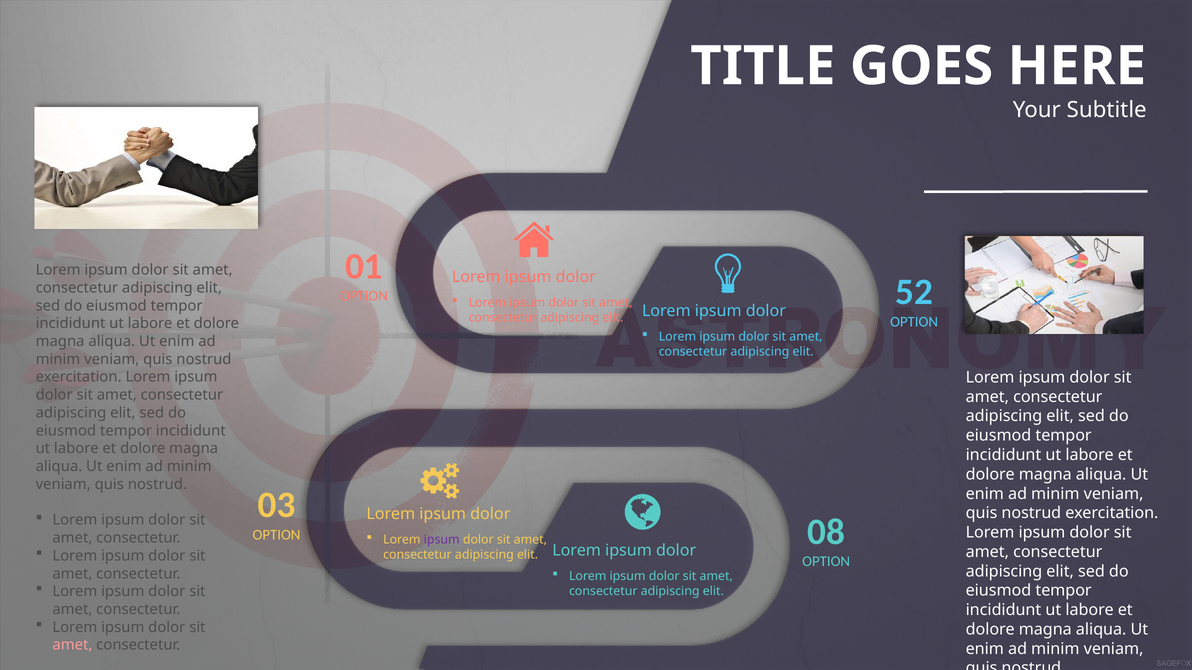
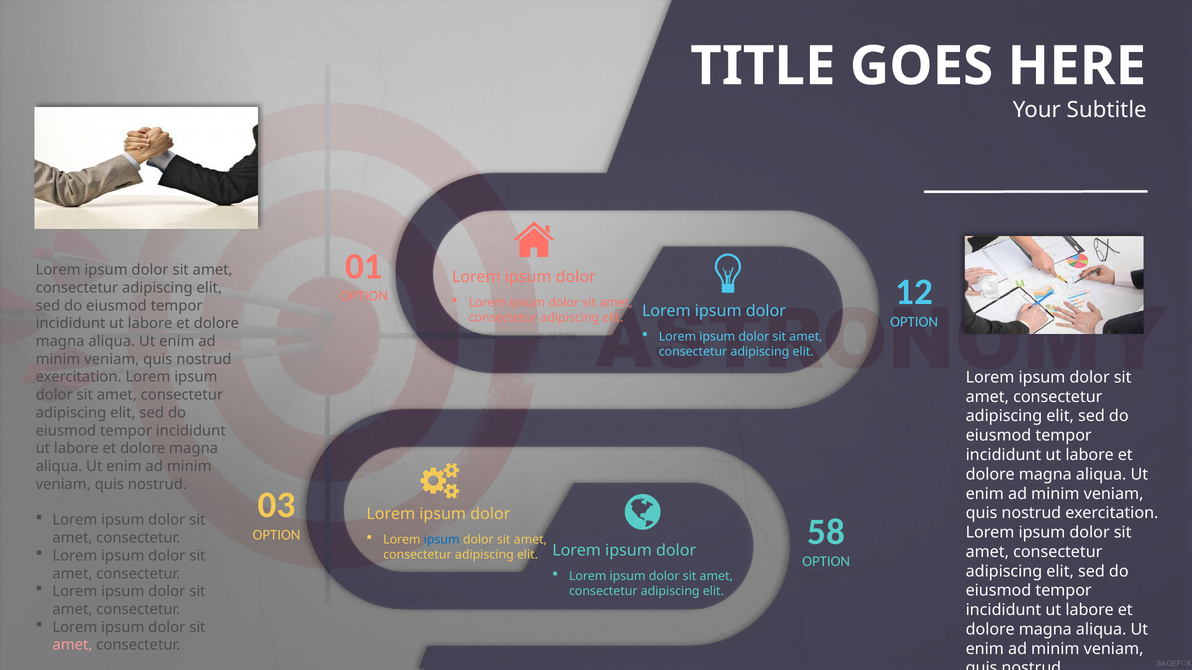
52: 52 -> 12
08: 08 -> 58
ipsum at (442, 540) colour: purple -> blue
